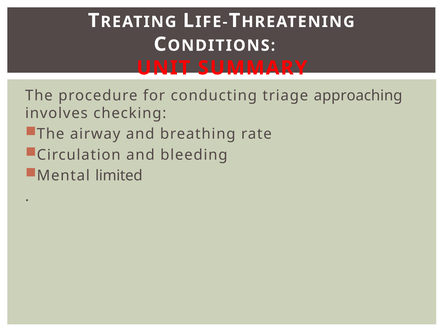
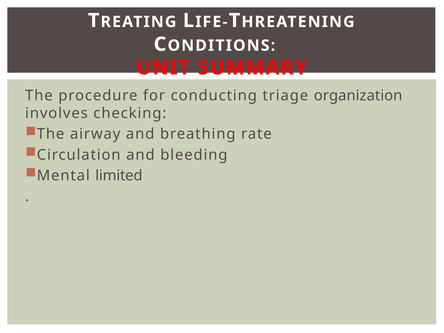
approaching: approaching -> organization
